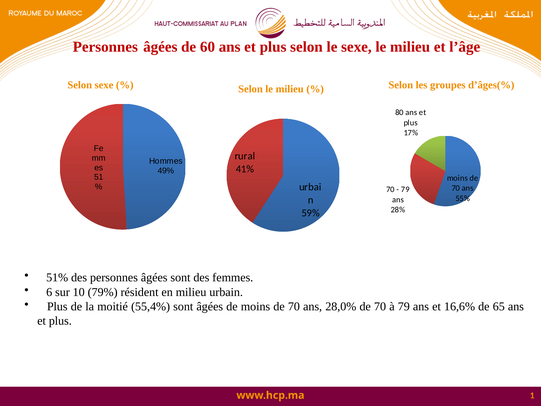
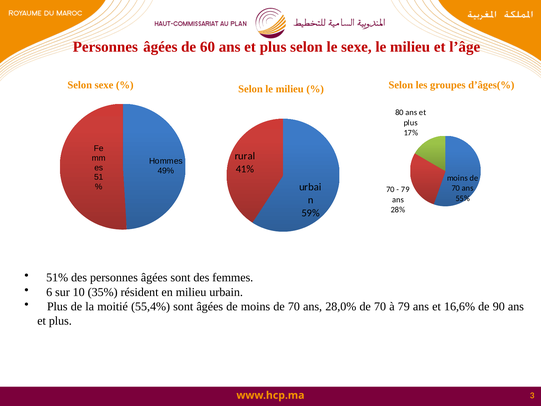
79%: 79% -> 35%
65: 65 -> 90
1: 1 -> 3
